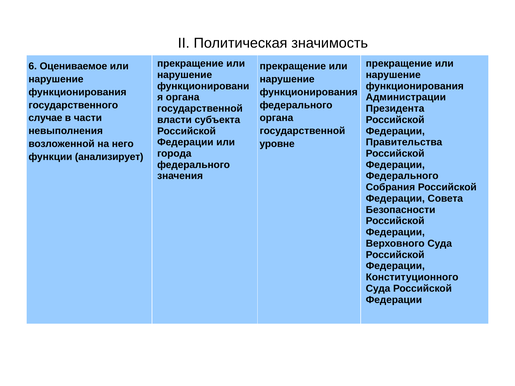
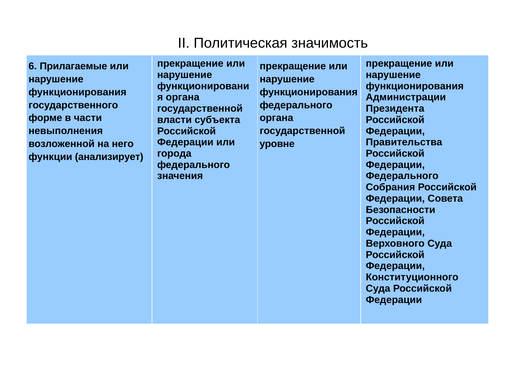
Оцениваемое: Оцениваемое -> Прилагаемые
случае: случае -> форме
